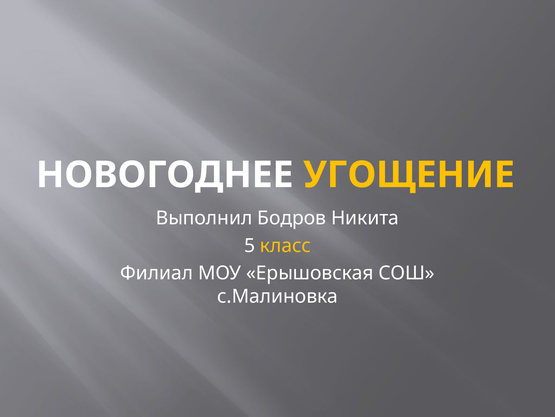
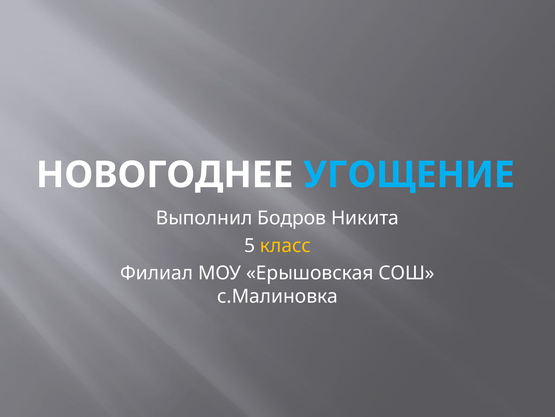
УГОЩЕНИЕ colour: yellow -> light blue
